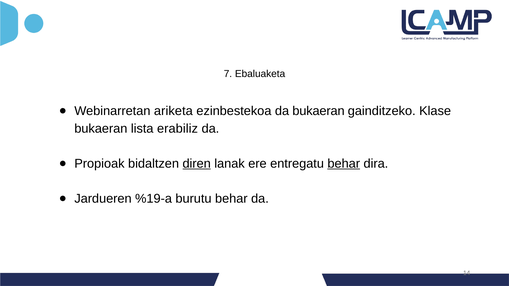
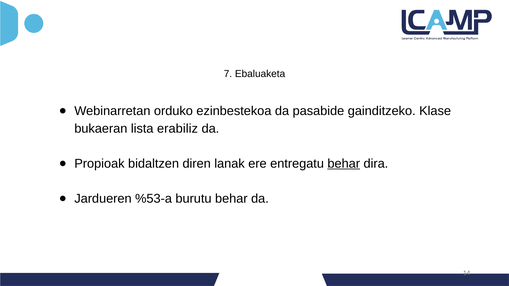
ariketa: ariketa -> orduko
da bukaeran: bukaeran -> pasabide
diren underline: present -> none
%19-a: %19-a -> %53-a
